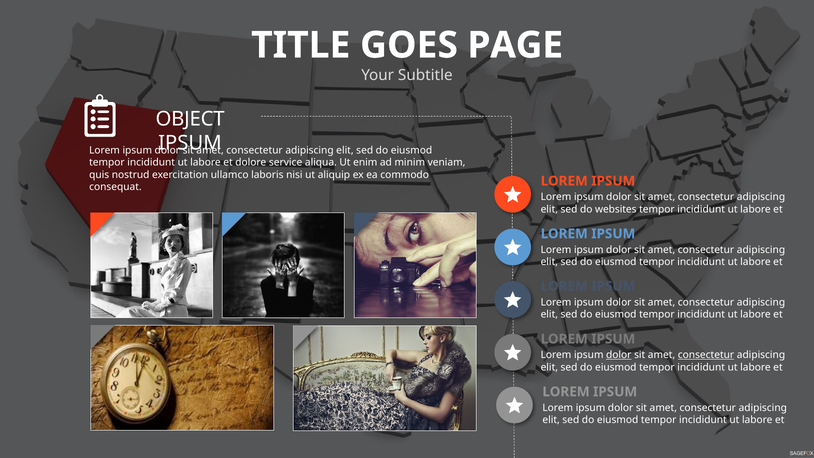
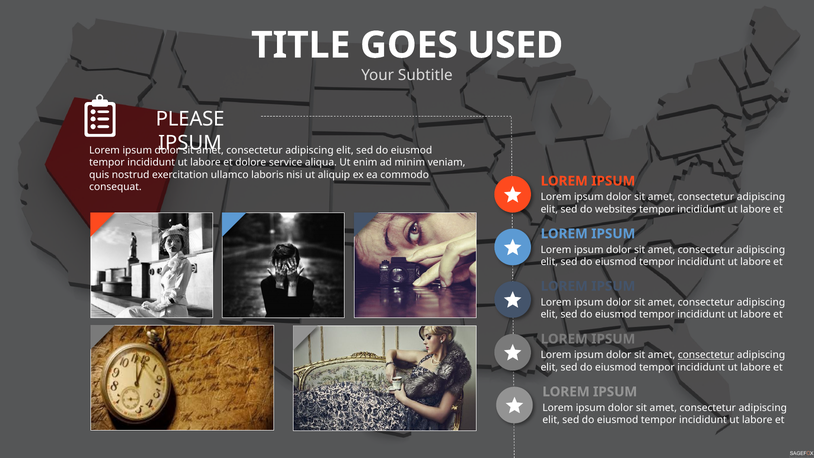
PAGE: PAGE -> USED
OBJECT: OBJECT -> PLEASE
dolor at (619, 355) underline: present -> none
